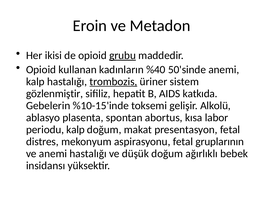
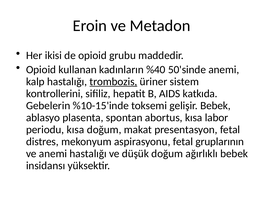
grubu underline: present -> none
gözlenmiştir: gözlenmiştir -> kontrollerini
gelişir Alkolü: Alkolü -> Bebek
periodu kalp: kalp -> kısa
